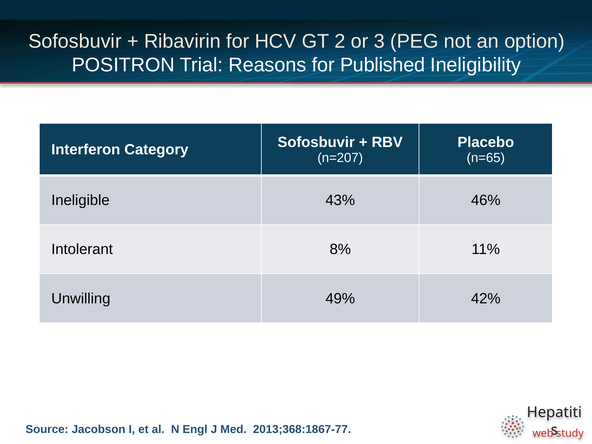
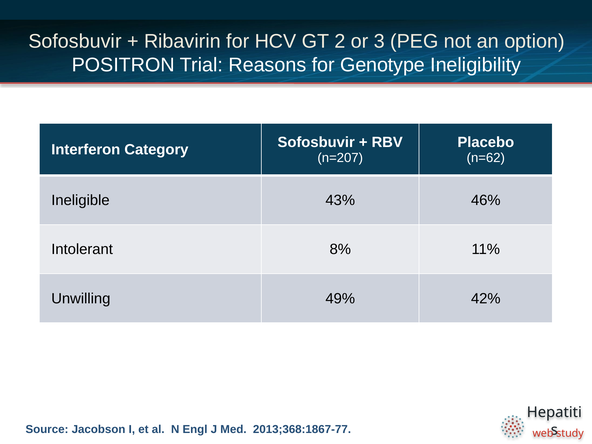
Published: Published -> Genotype
n=65: n=65 -> n=62
